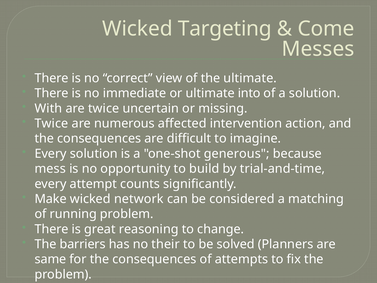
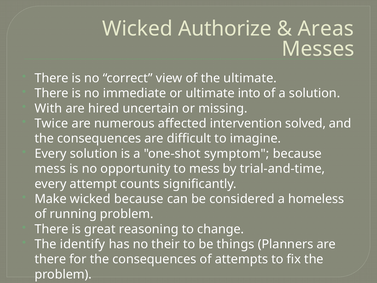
Targeting: Targeting -> Authorize
Come: Come -> Areas
are twice: twice -> hired
action: action -> solved
generous: generous -> symptom
to build: build -> mess
wicked network: network -> because
matching: matching -> homeless
barriers: barriers -> identify
solved: solved -> things
same at (50, 259): same -> there
